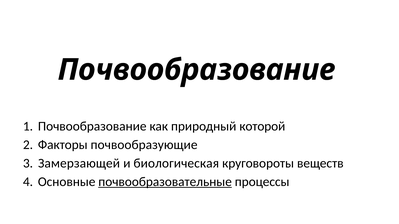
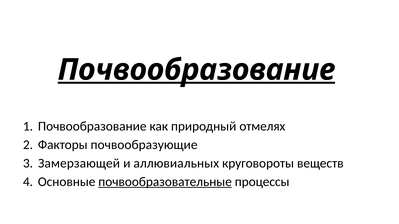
Почвообразование at (196, 70) underline: none -> present
которой: которой -> отмелях
биологическая: биологическая -> аллювиальных
